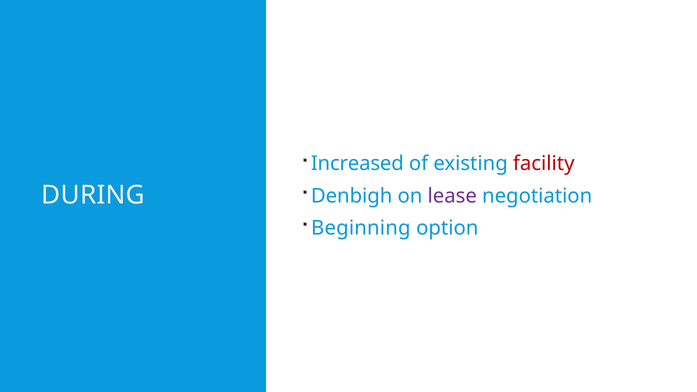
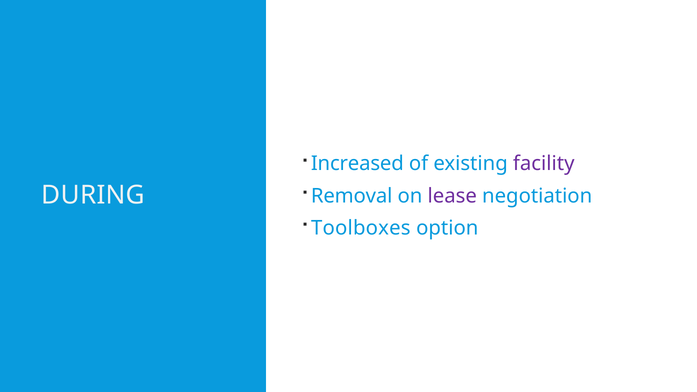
facility colour: red -> purple
Denbigh: Denbigh -> Removal
Beginning: Beginning -> Toolboxes
